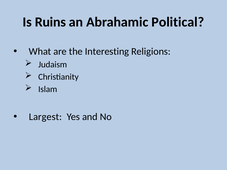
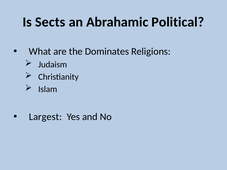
Ruins: Ruins -> Sects
Interesting: Interesting -> Dominates
